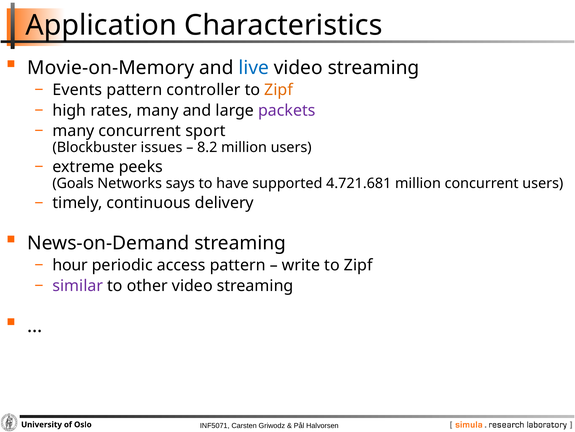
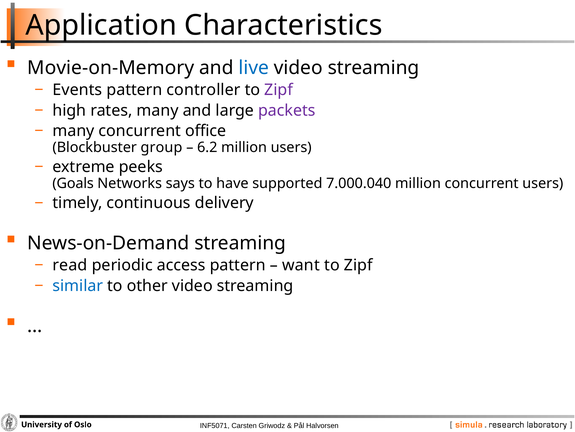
Zipf at (279, 90) colour: orange -> purple
sport: sport -> office
issues: issues -> group
8.2: 8.2 -> 6.2
4.721.681: 4.721.681 -> 7.000.040
hour: hour -> read
write: write -> want
similar colour: purple -> blue
